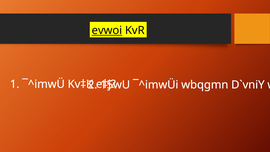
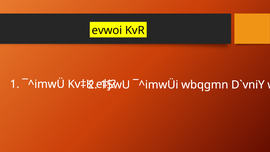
evwoi underline: present -> none
